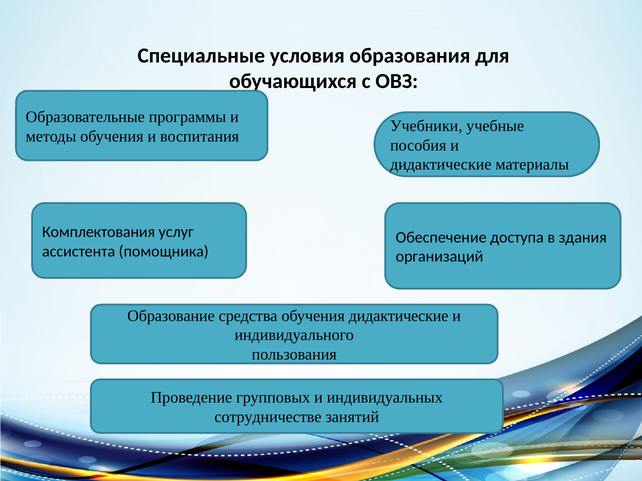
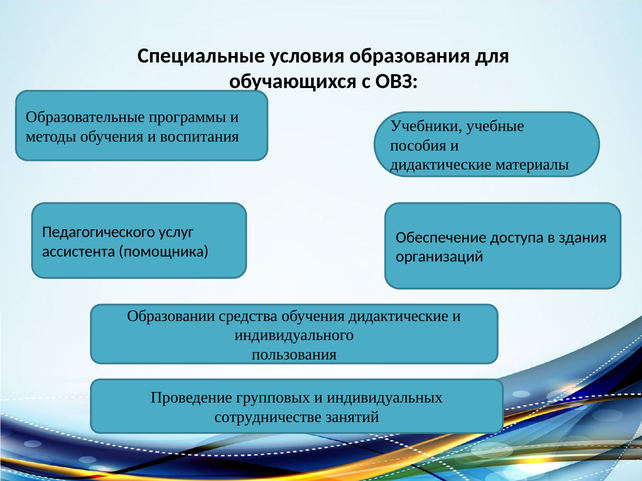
Комплектования: Комплектования -> Педагогического
Образование: Образование -> Образовании
